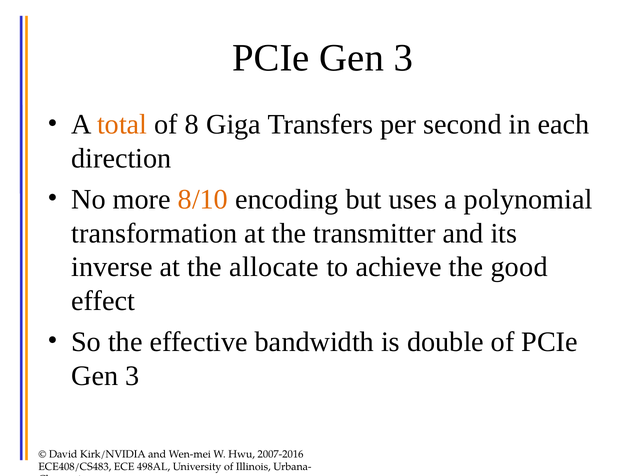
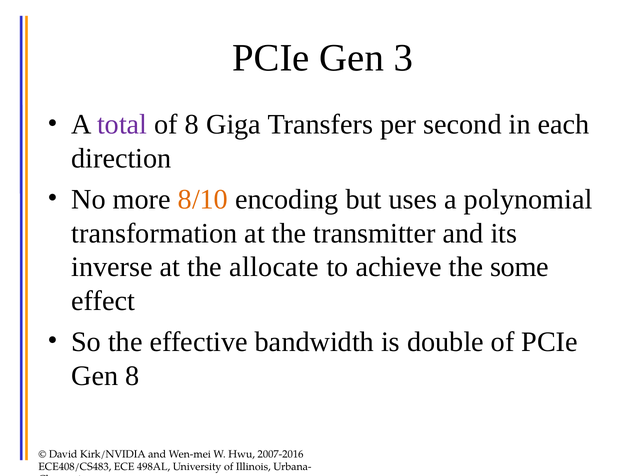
total colour: orange -> purple
good: good -> some
3 at (132, 376): 3 -> 8
